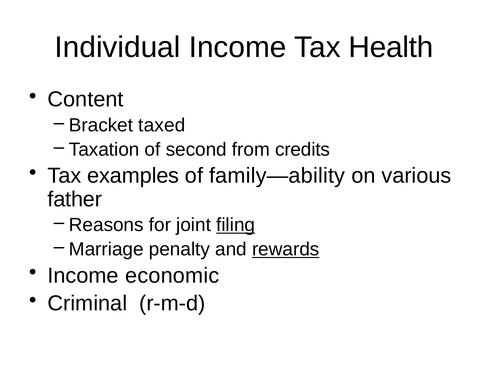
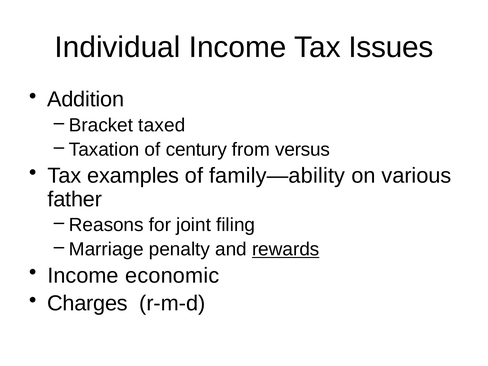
Health: Health -> Issues
Content: Content -> Addition
second: second -> century
credits: credits -> versus
filing underline: present -> none
Criminal: Criminal -> Charges
